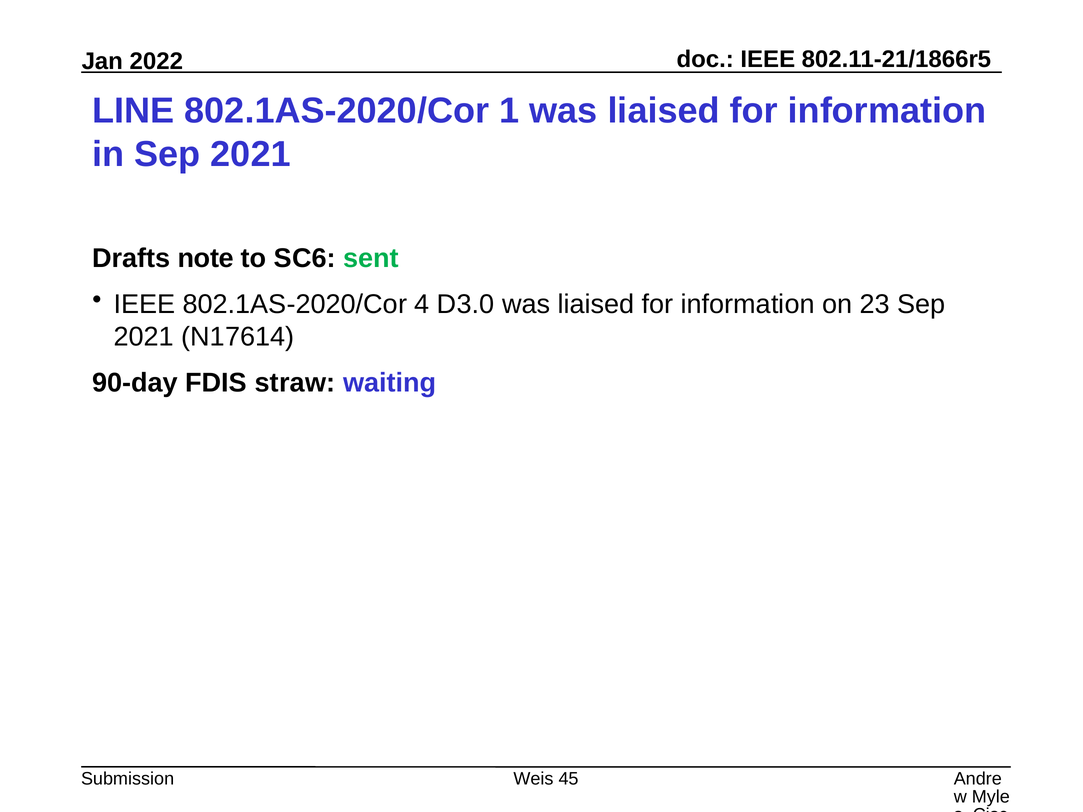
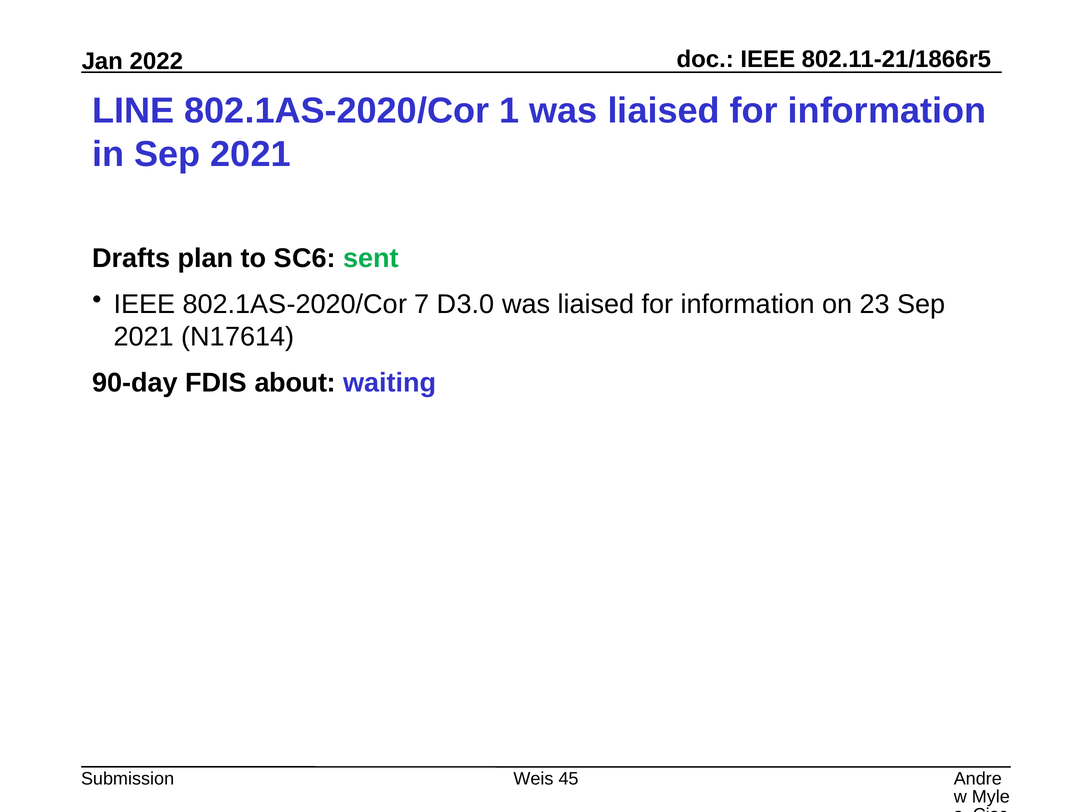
note: note -> plan
4: 4 -> 7
straw: straw -> about
